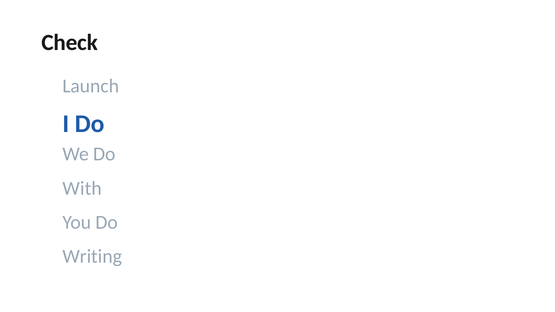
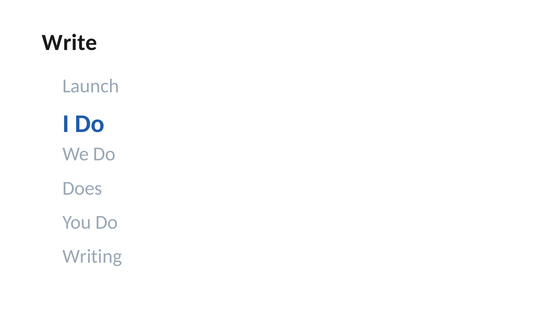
Check: Check -> Write
With: With -> Does
